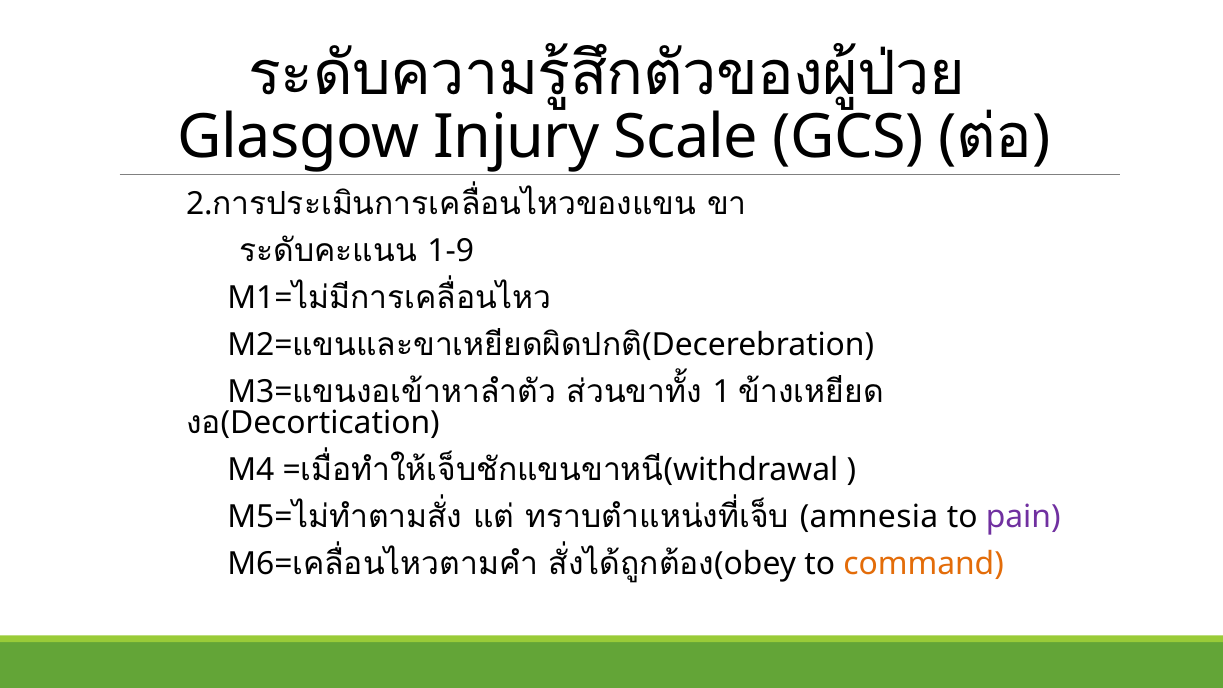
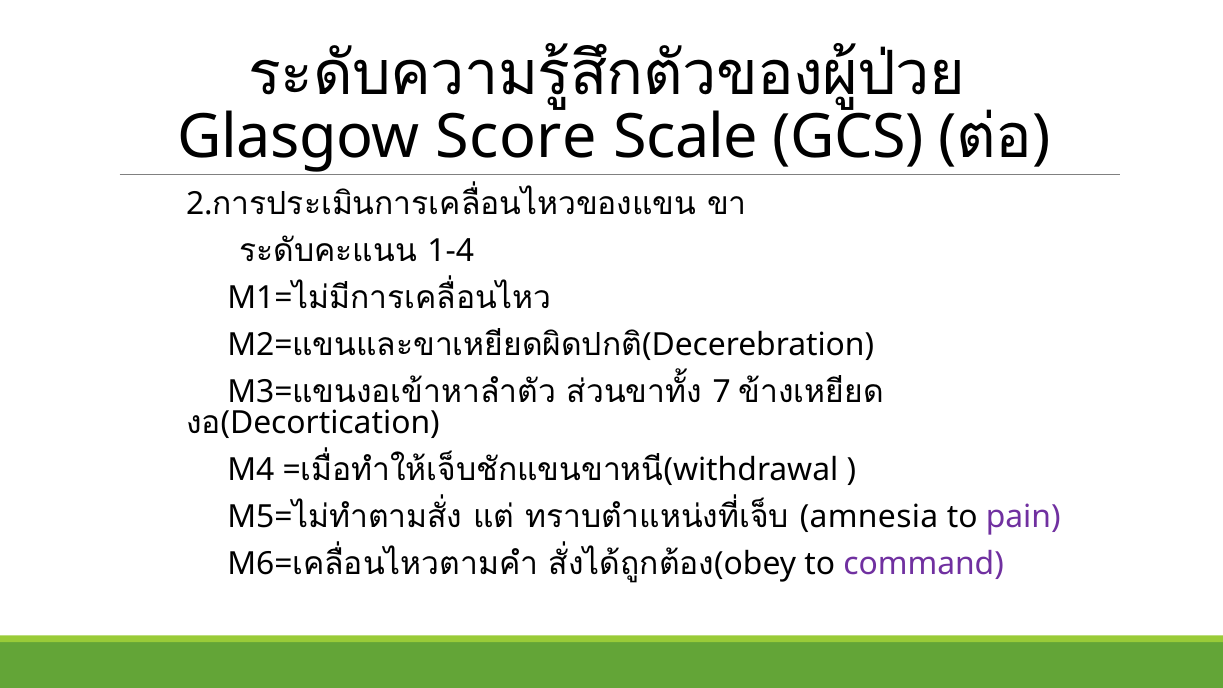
Injury: Injury -> Score
1-9: 1-9 -> 1-4
1: 1 -> 7
command colour: orange -> purple
